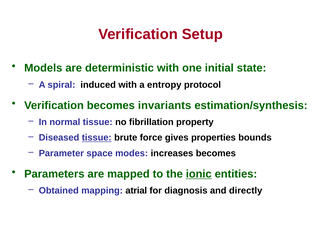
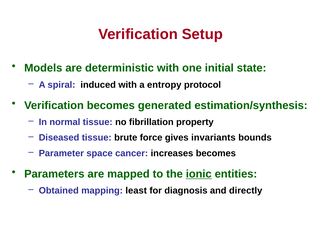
invariants: invariants -> generated
tissue at (97, 138) underline: present -> none
properties: properties -> invariants
modes: modes -> cancer
atrial: atrial -> least
